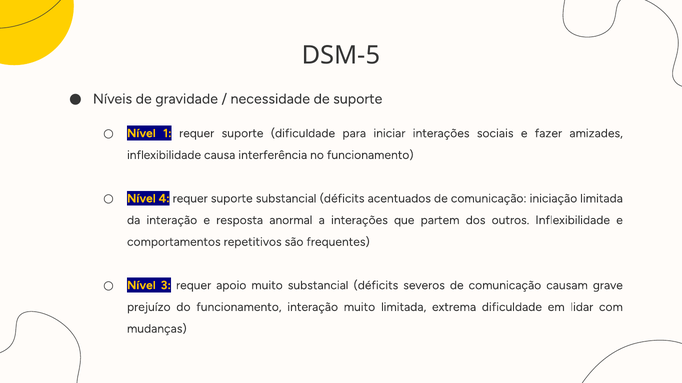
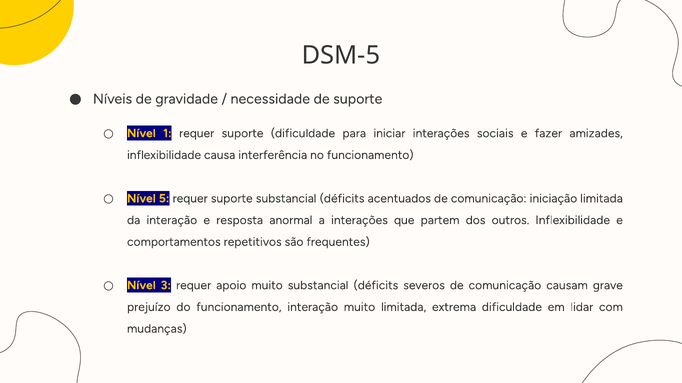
4: 4 -> 5
